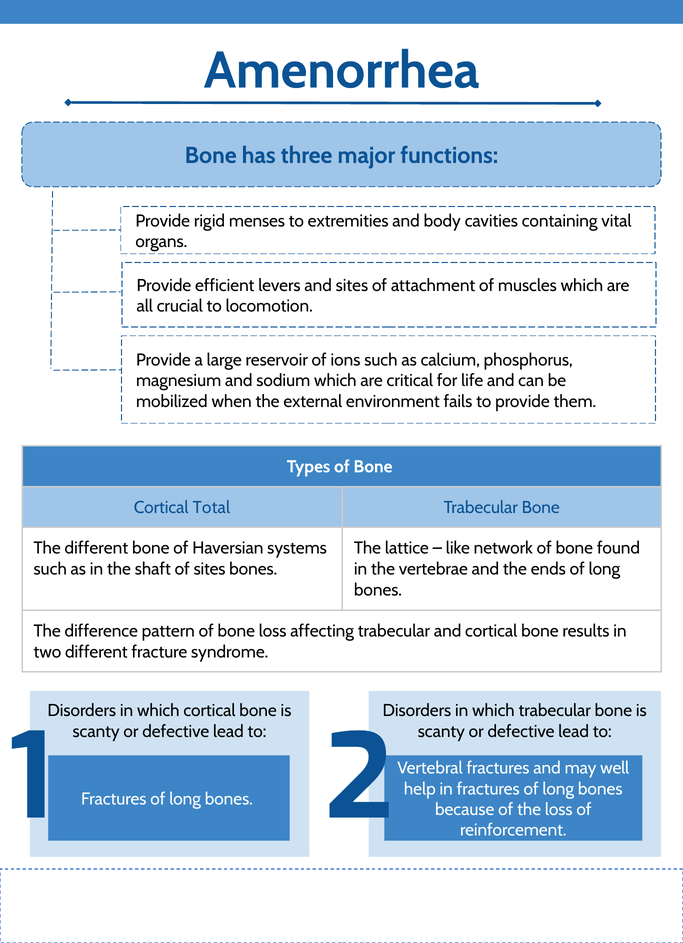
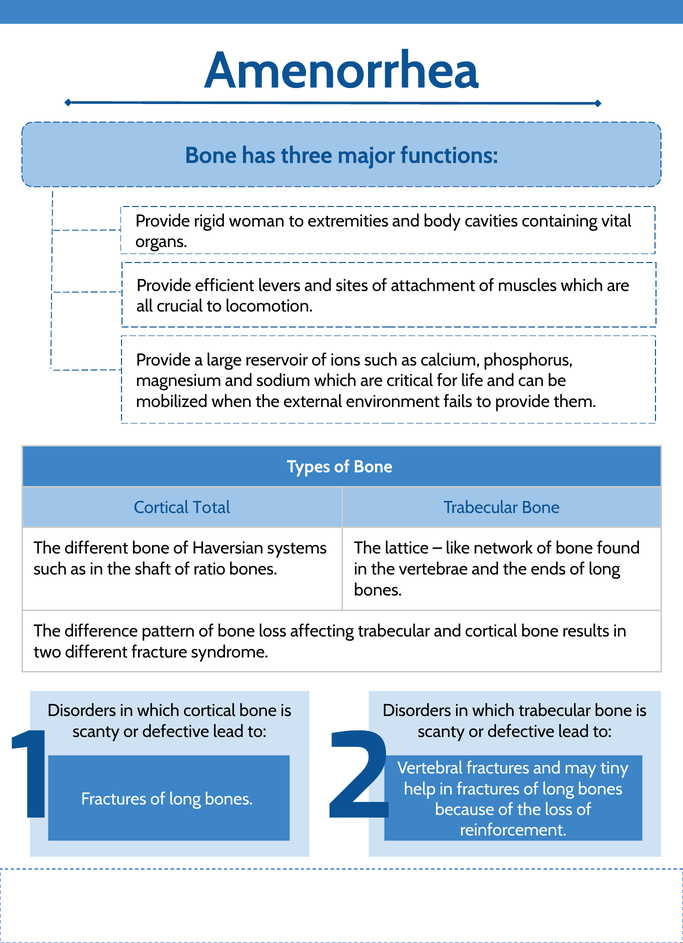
menses: menses -> woman
of sites: sites -> ratio
well: well -> tiny
